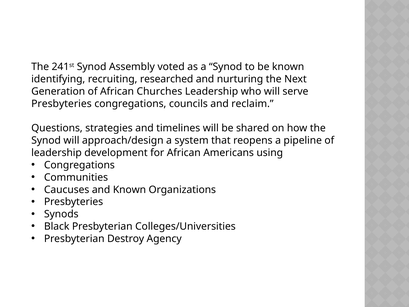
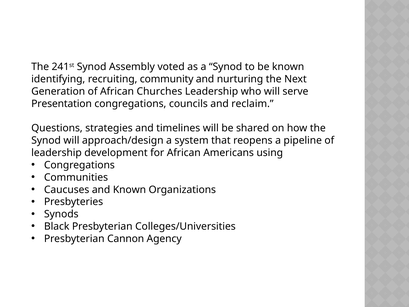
researched: researched -> community
Presbyteries at (61, 104): Presbyteries -> Presentation
Destroy: Destroy -> Cannon
